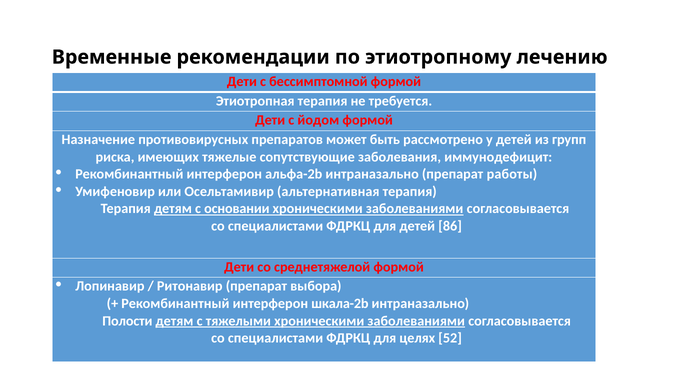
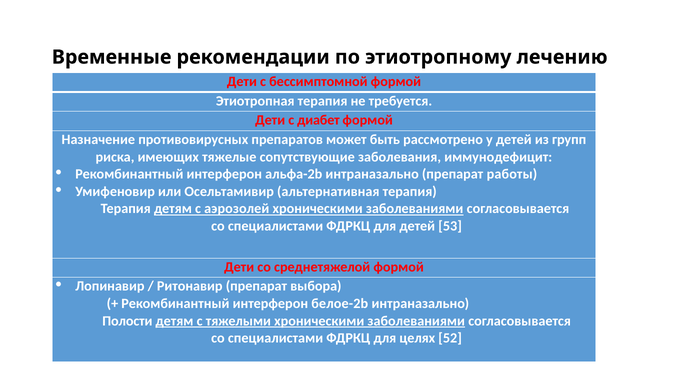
йодом: йодом -> диабет
основании: основании -> аэрозолей
86: 86 -> 53
шкала-2b: шкала-2b -> белое-2b
